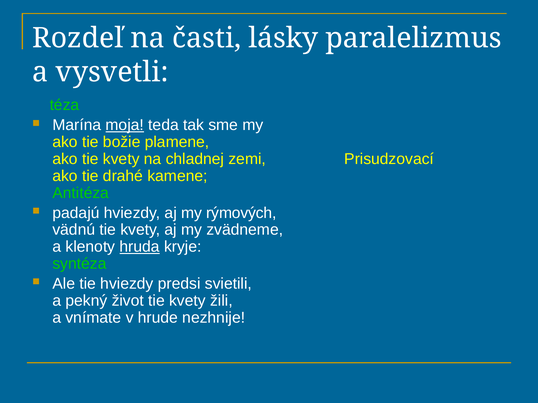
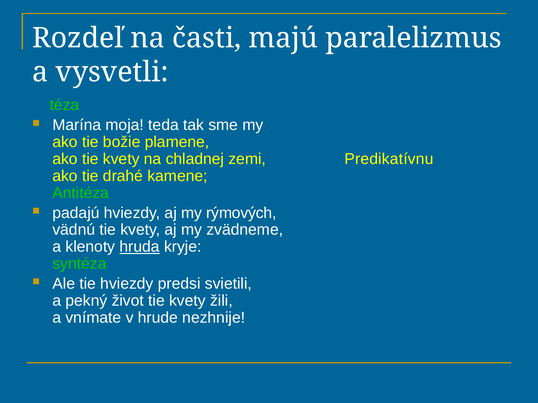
lásky: lásky -> majú
moja underline: present -> none
Prisudzovací: Prisudzovací -> Predikatívnu
